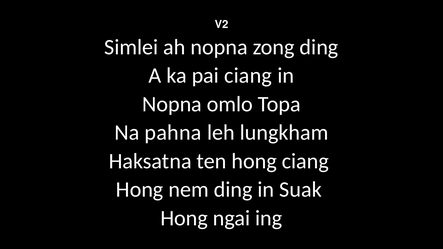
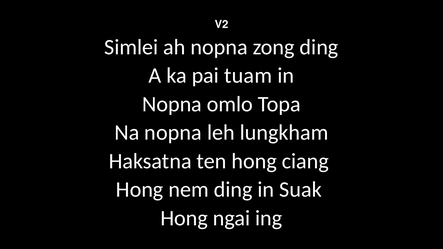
pai ciang: ciang -> tuam
Na pahna: pahna -> nopna
